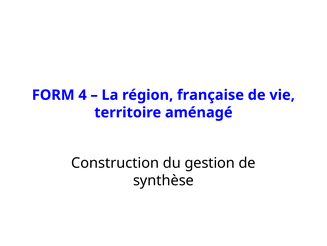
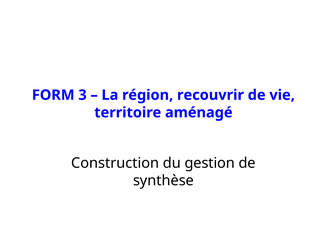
4: 4 -> 3
française: française -> recouvrir
